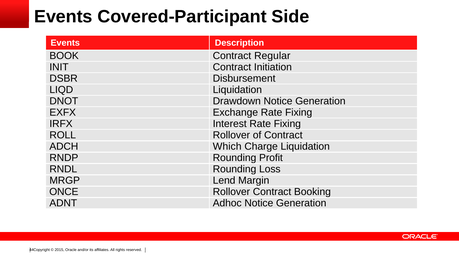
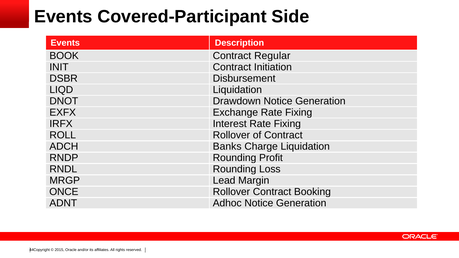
Which: Which -> Banks
Lend: Lend -> Lead
